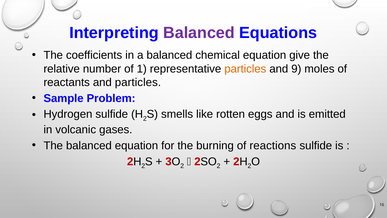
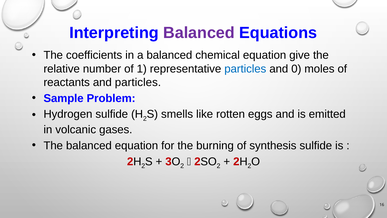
particles at (245, 69) colour: orange -> blue
9: 9 -> 0
reactions: reactions -> synthesis
